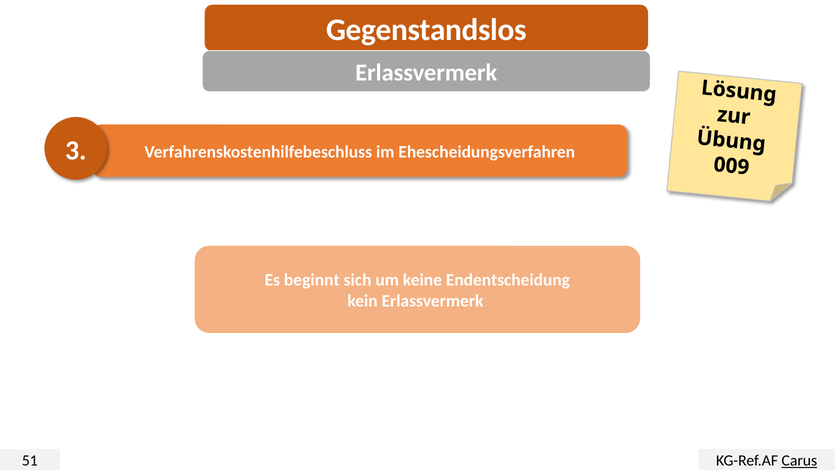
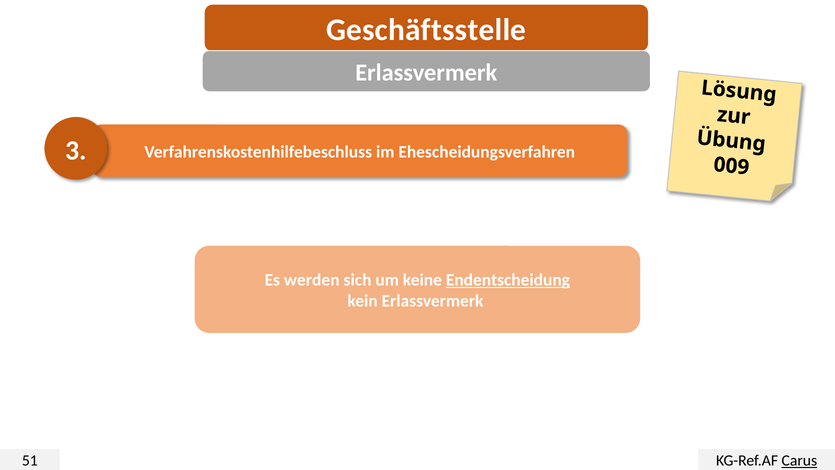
Gegenstandslos: Gegenstandslos -> Geschäftsstelle
beginnt: beginnt -> werden
Endentscheidung underline: none -> present
